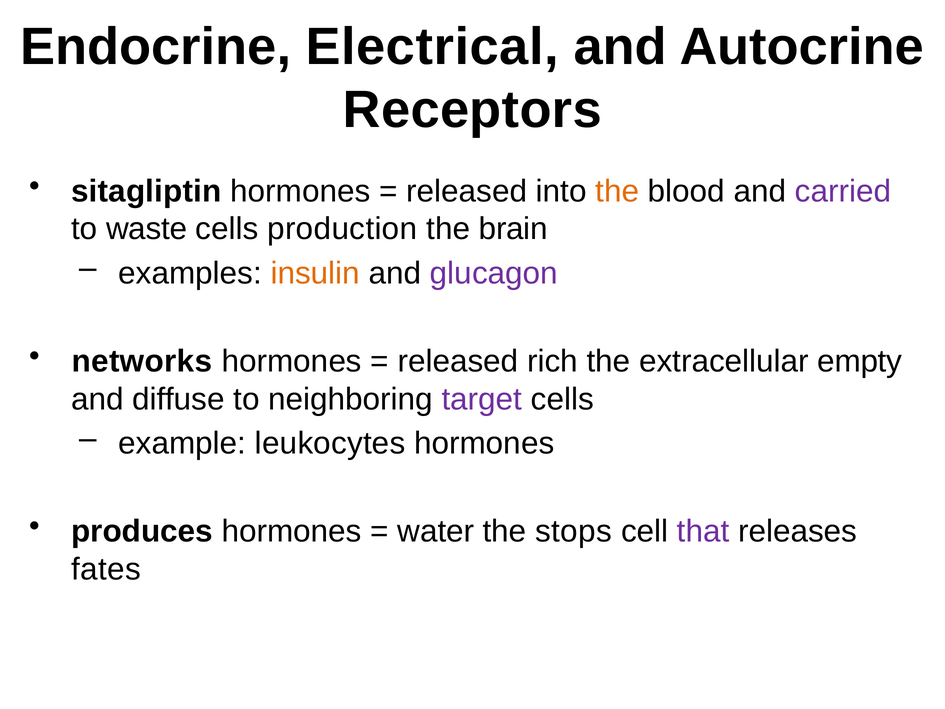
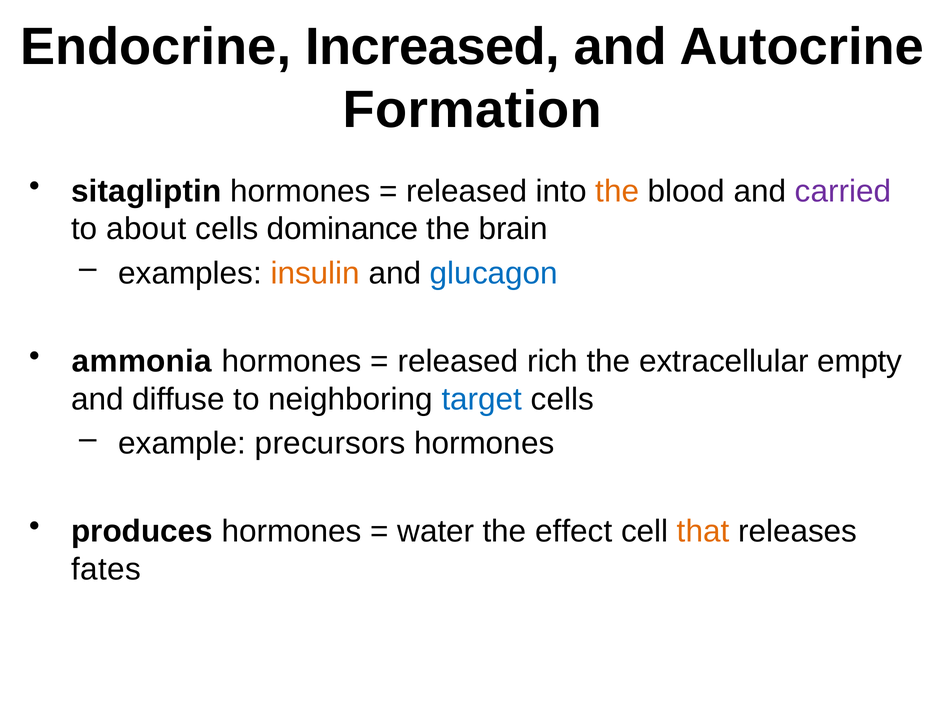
Electrical: Electrical -> Increased
Receptors: Receptors -> Formation
waste: waste -> about
production: production -> dominance
glucagon colour: purple -> blue
networks: networks -> ammonia
target colour: purple -> blue
leukocytes: leukocytes -> precursors
stops: stops -> effect
that colour: purple -> orange
